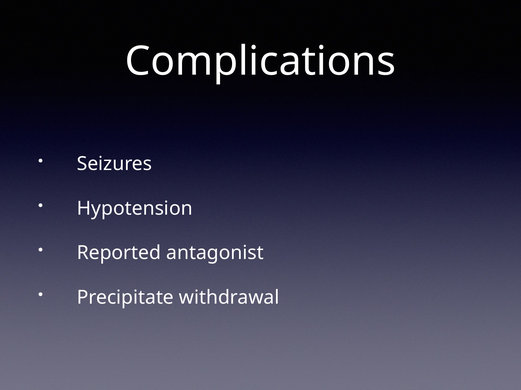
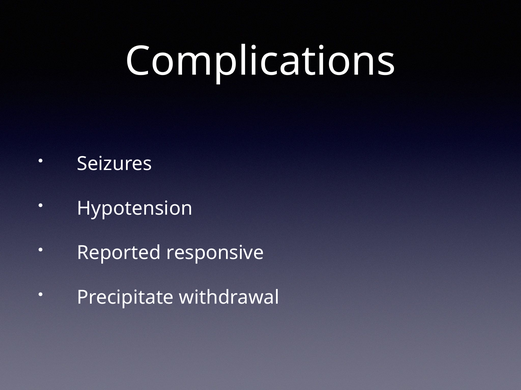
antagonist: antagonist -> responsive
